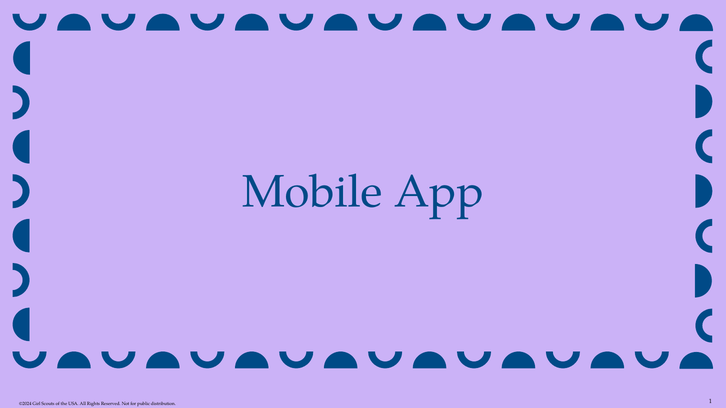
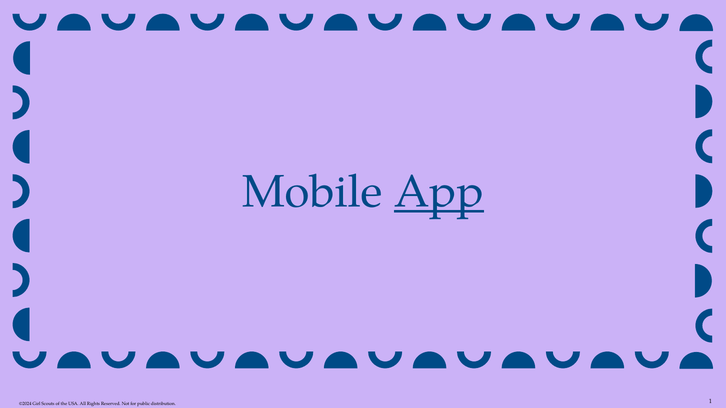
App underline: none -> present
